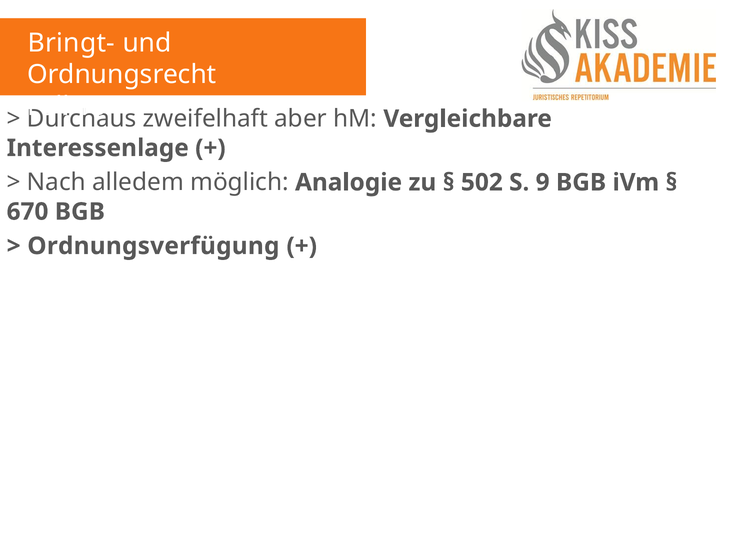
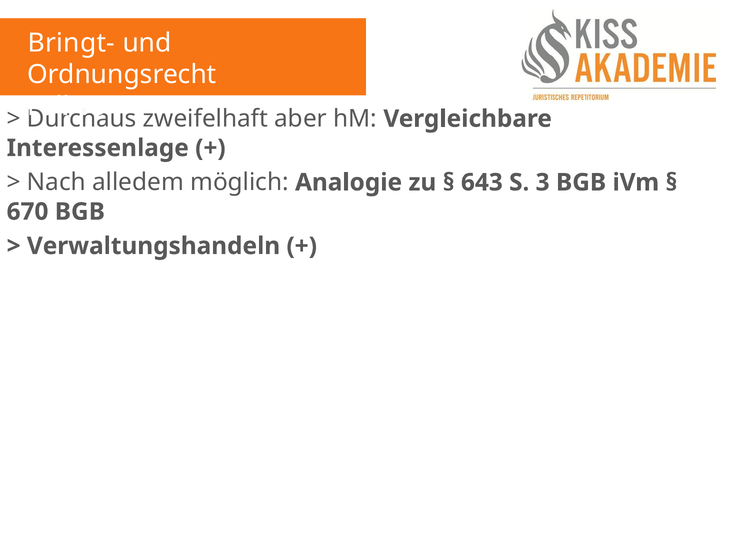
502: 502 -> 643
9: 9 -> 3
Ordnungsverfügung: Ordnungsverfügung -> Verwaltungshandeln
